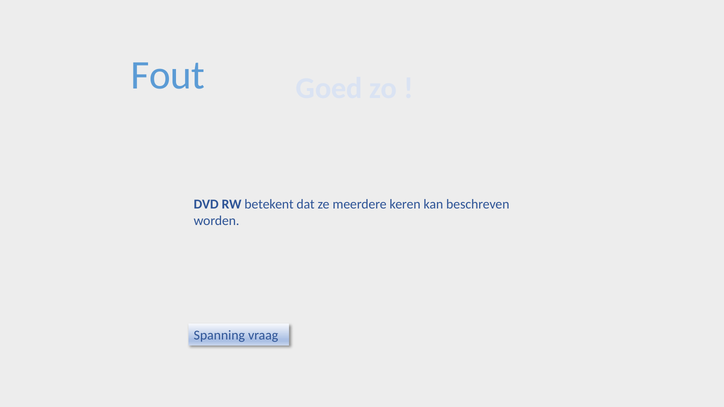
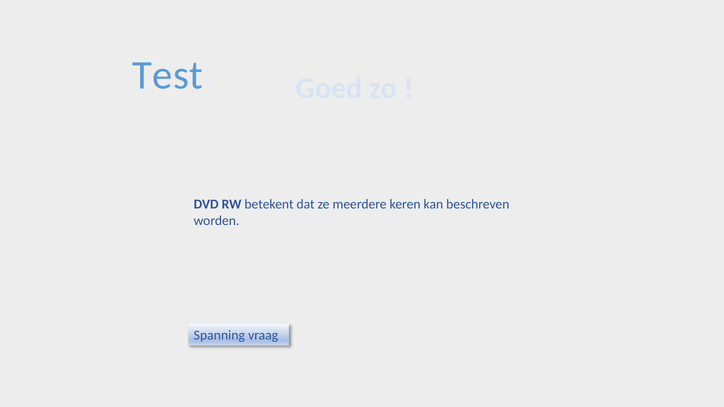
Fout: Fout -> Test
